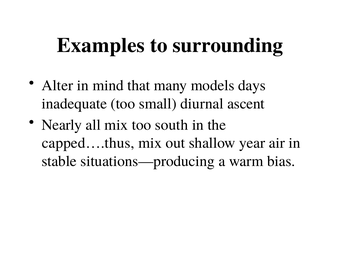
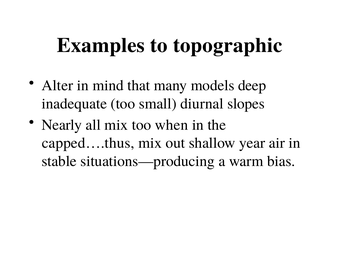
surrounding: surrounding -> topographic
days: days -> deep
ascent: ascent -> slopes
south: south -> when
